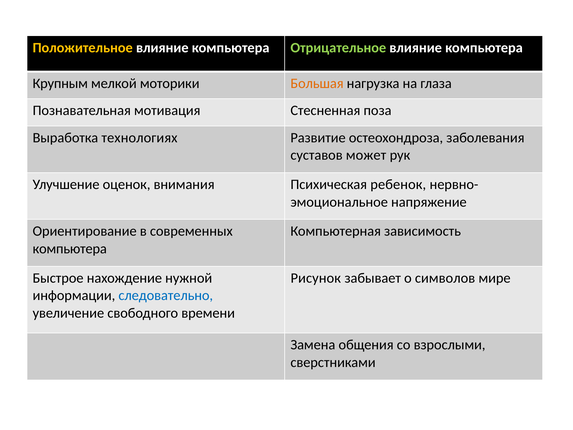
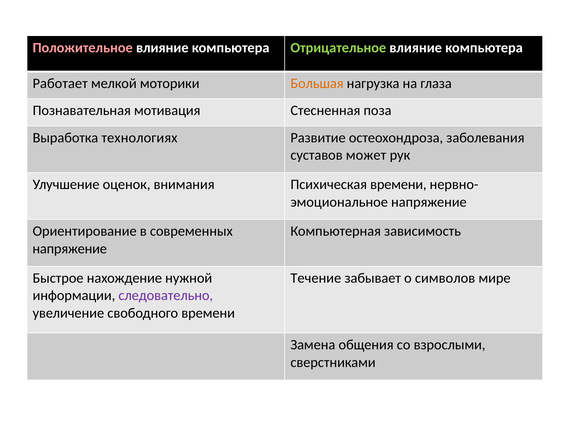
Положительное colour: yellow -> pink
Крупным: Крупным -> Работает
Психическая ребенок: ребенок -> времени
компьютера at (70, 249): компьютера -> напряжение
Рисунок: Рисунок -> Течение
следовательно colour: blue -> purple
